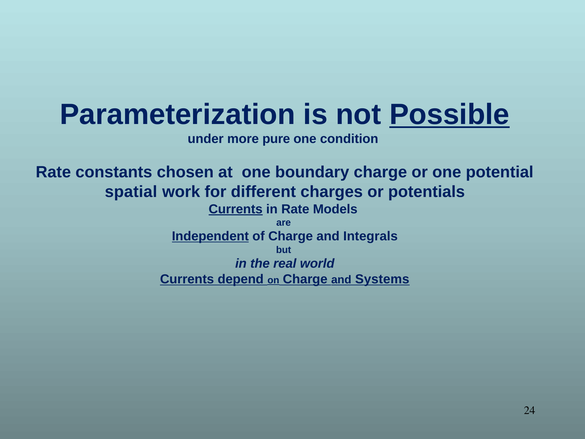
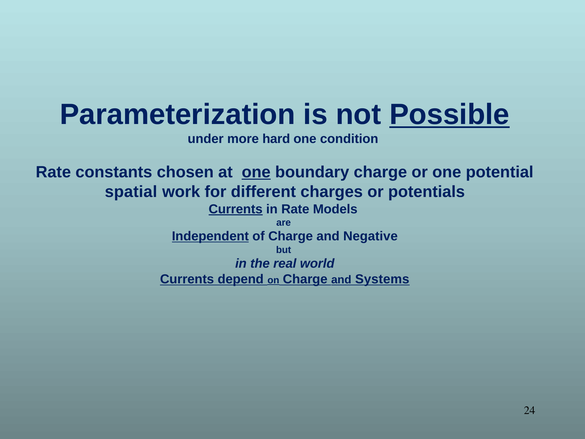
pure: pure -> hard
one at (256, 172) underline: none -> present
Integrals: Integrals -> Negative
